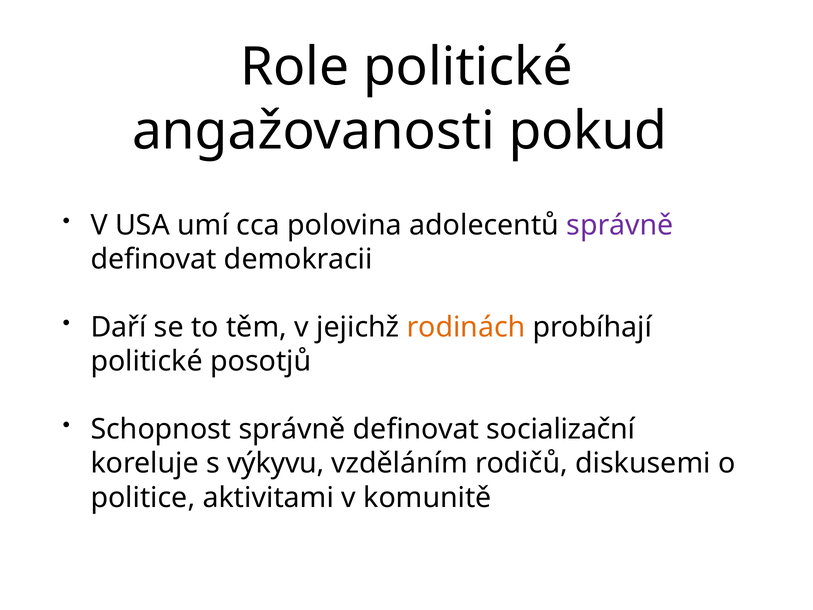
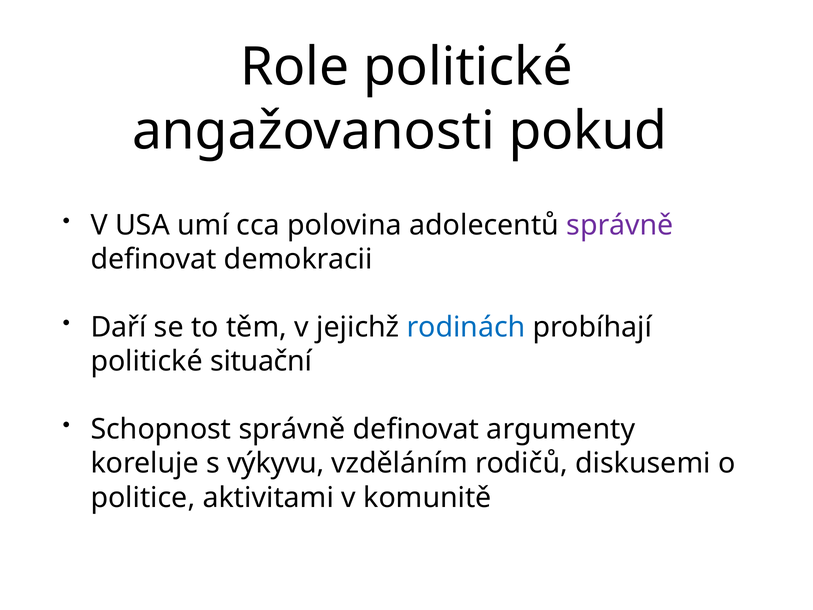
rodinách colour: orange -> blue
posotjů: posotjů -> situační
socializační: socializační -> argumenty
